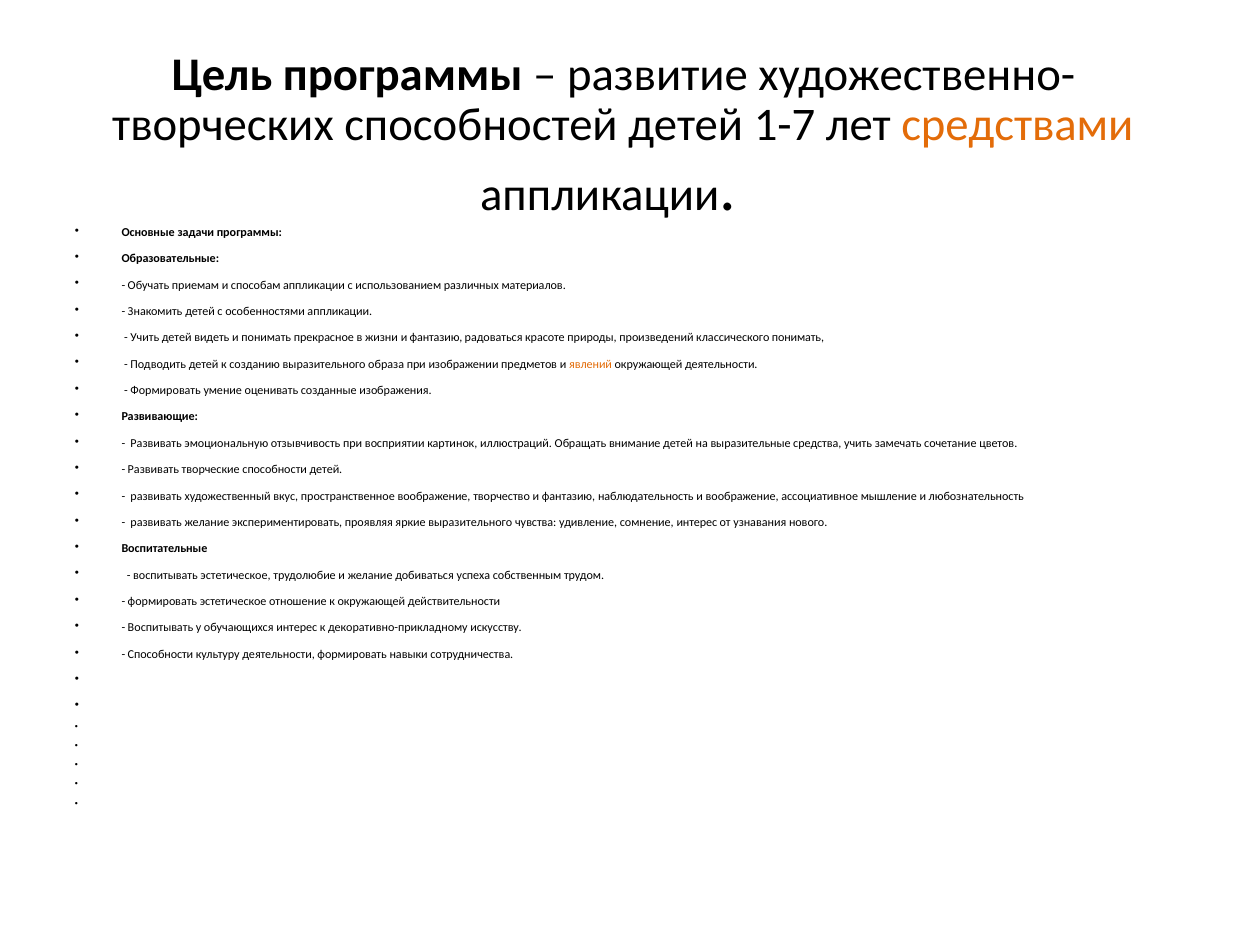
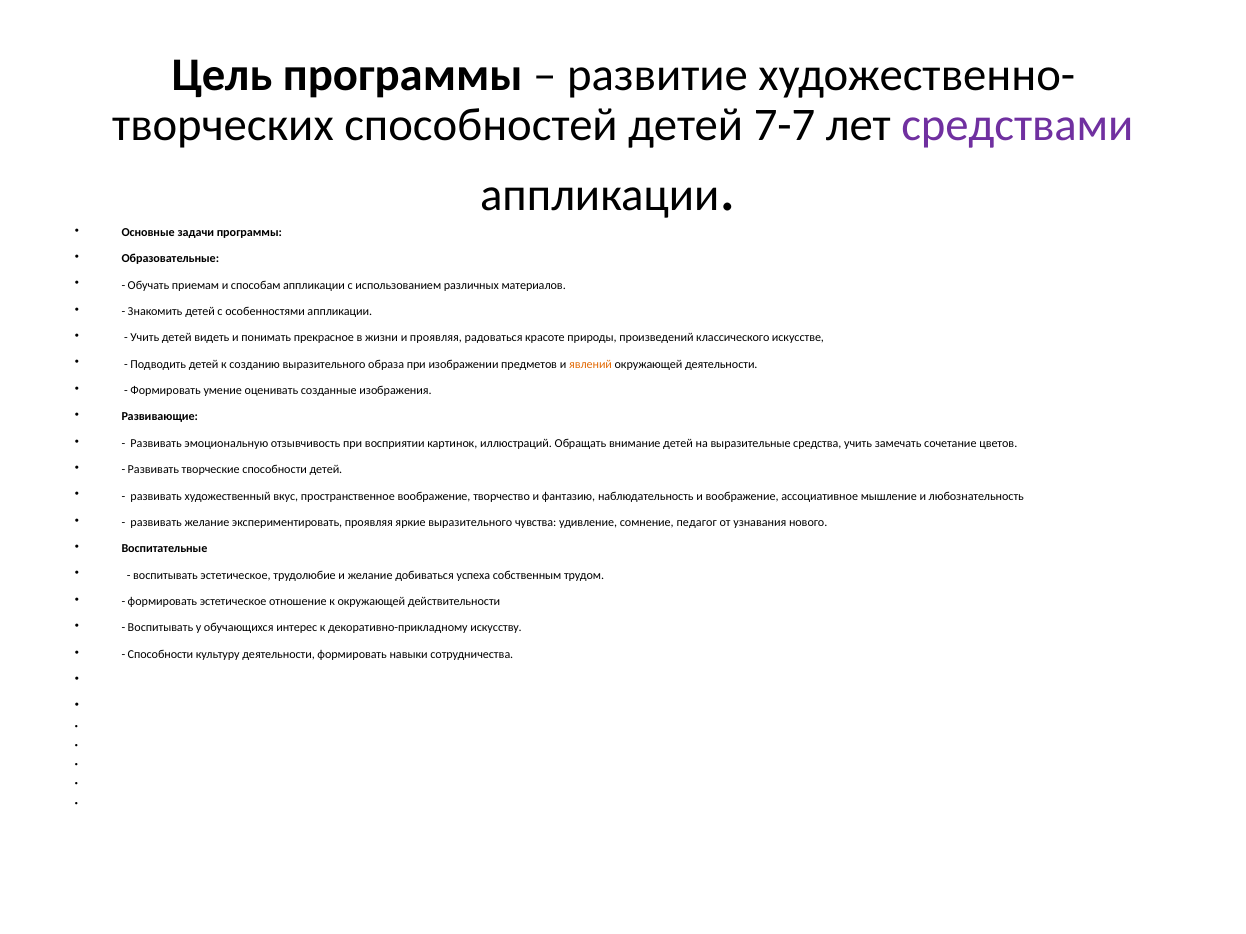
1-7: 1-7 -> 7-7
средствами colour: orange -> purple
жизни и фантазию: фантазию -> проявляя
классического понимать: понимать -> искусстве
сомнение интерес: интерес -> педагог
